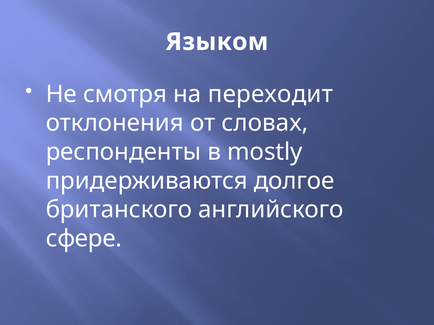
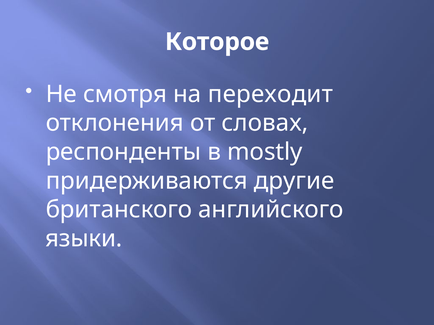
Языком: Языком -> Которое
долгое: долгое -> другие
сфере: сфере -> языки
